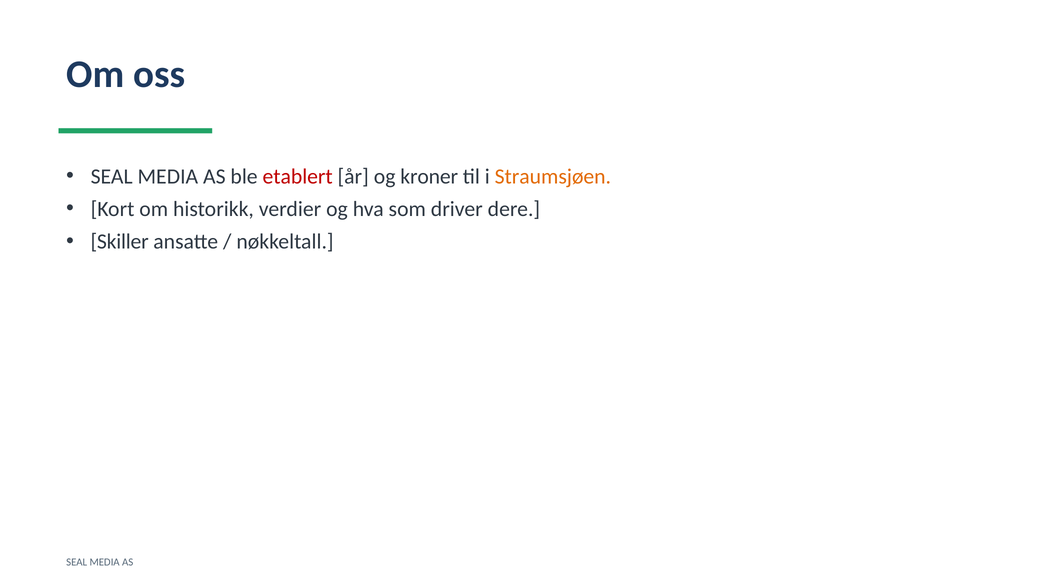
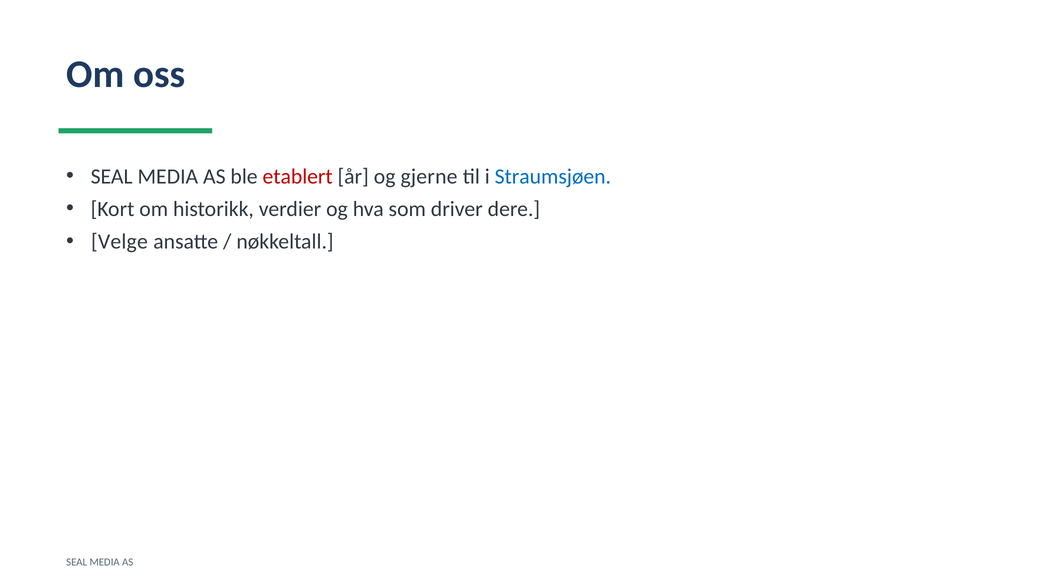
kroner: kroner -> gjerne
Straumsjøen colour: orange -> blue
Skiller: Skiller -> Velge
